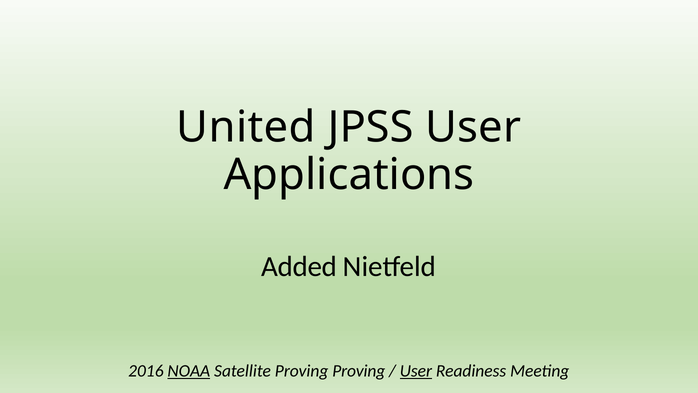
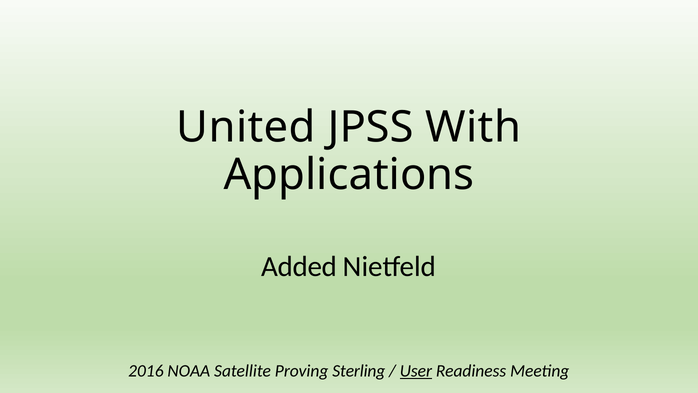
JPSS User: User -> With
NOAA underline: present -> none
Proving Proving: Proving -> Sterling
